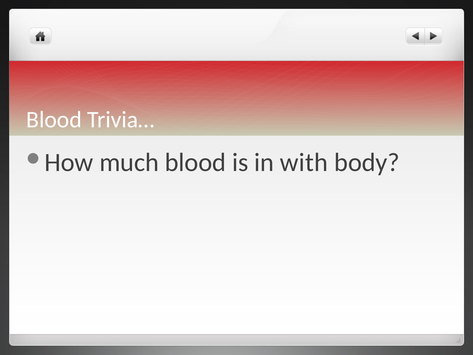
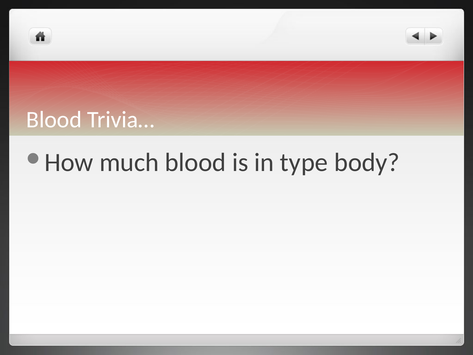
with: with -> type
